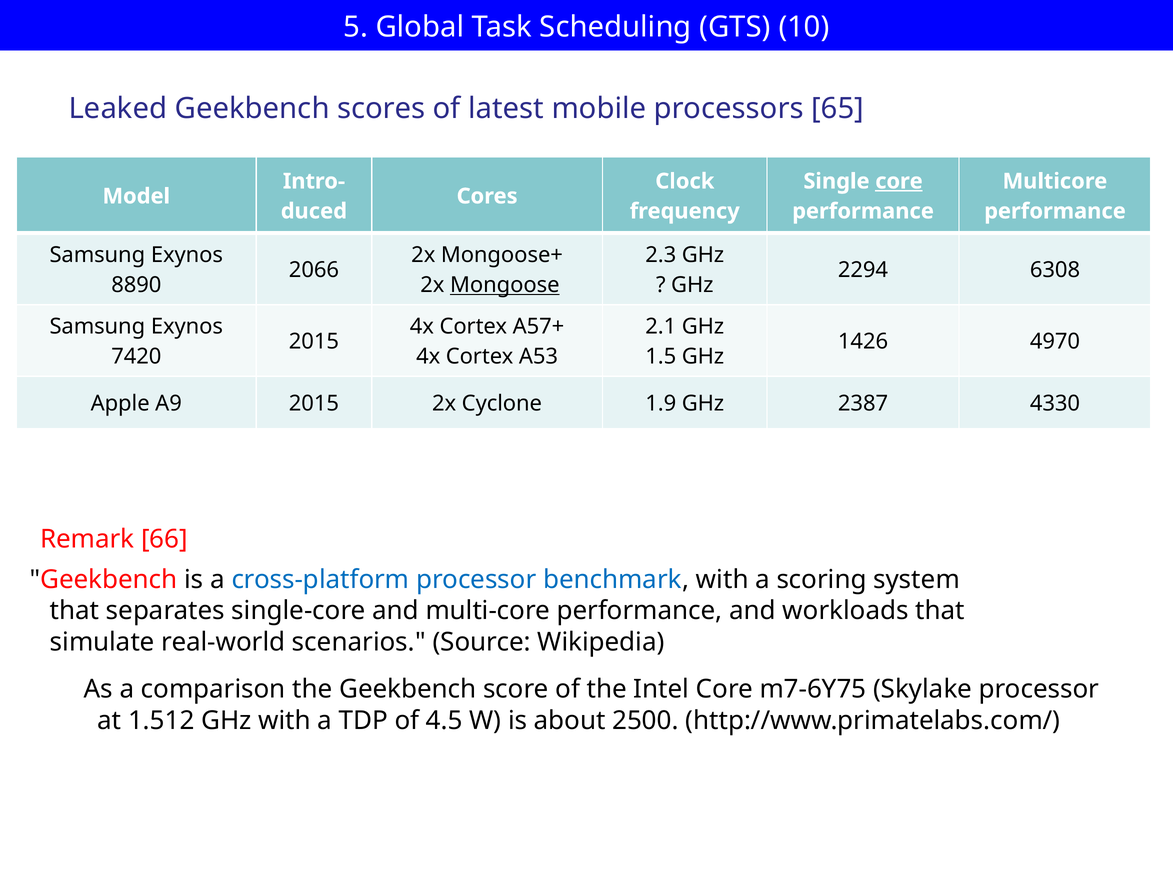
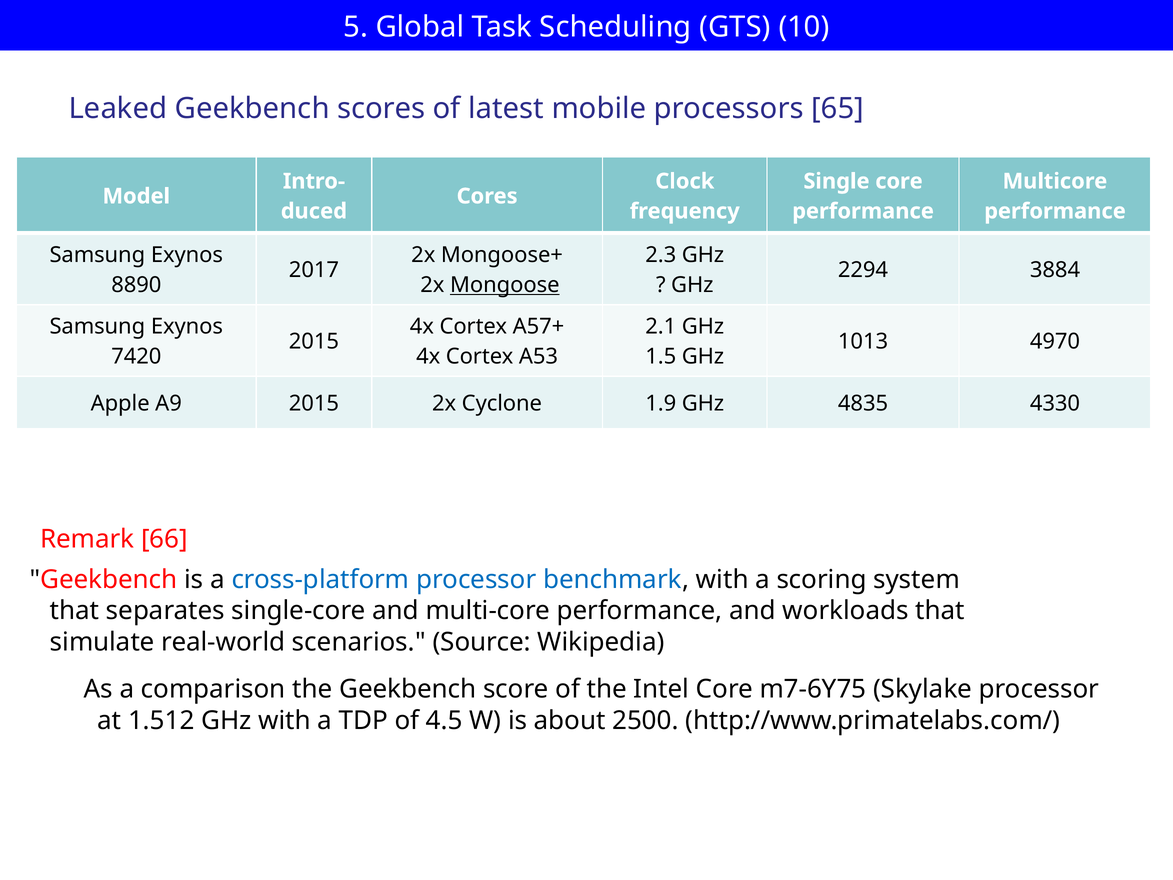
core at (899, 181) underline: present -> none
2066: 2066 -> 2017
6308: 6308 -> 3884
1426: 1426 -> 1013
2387: 2387 -> 4835
